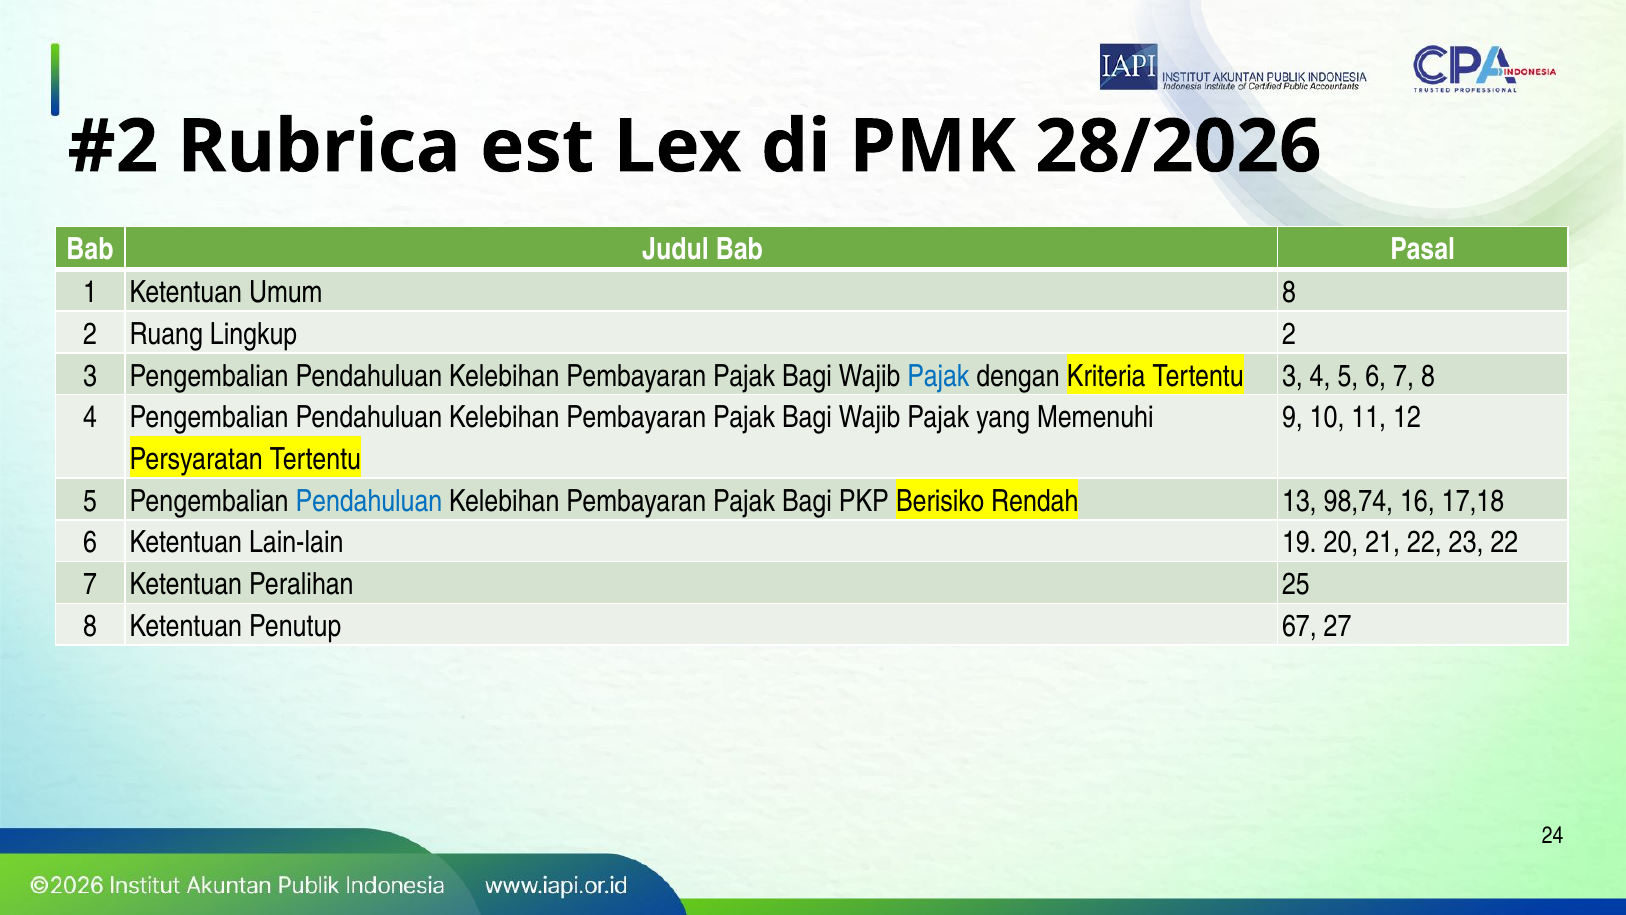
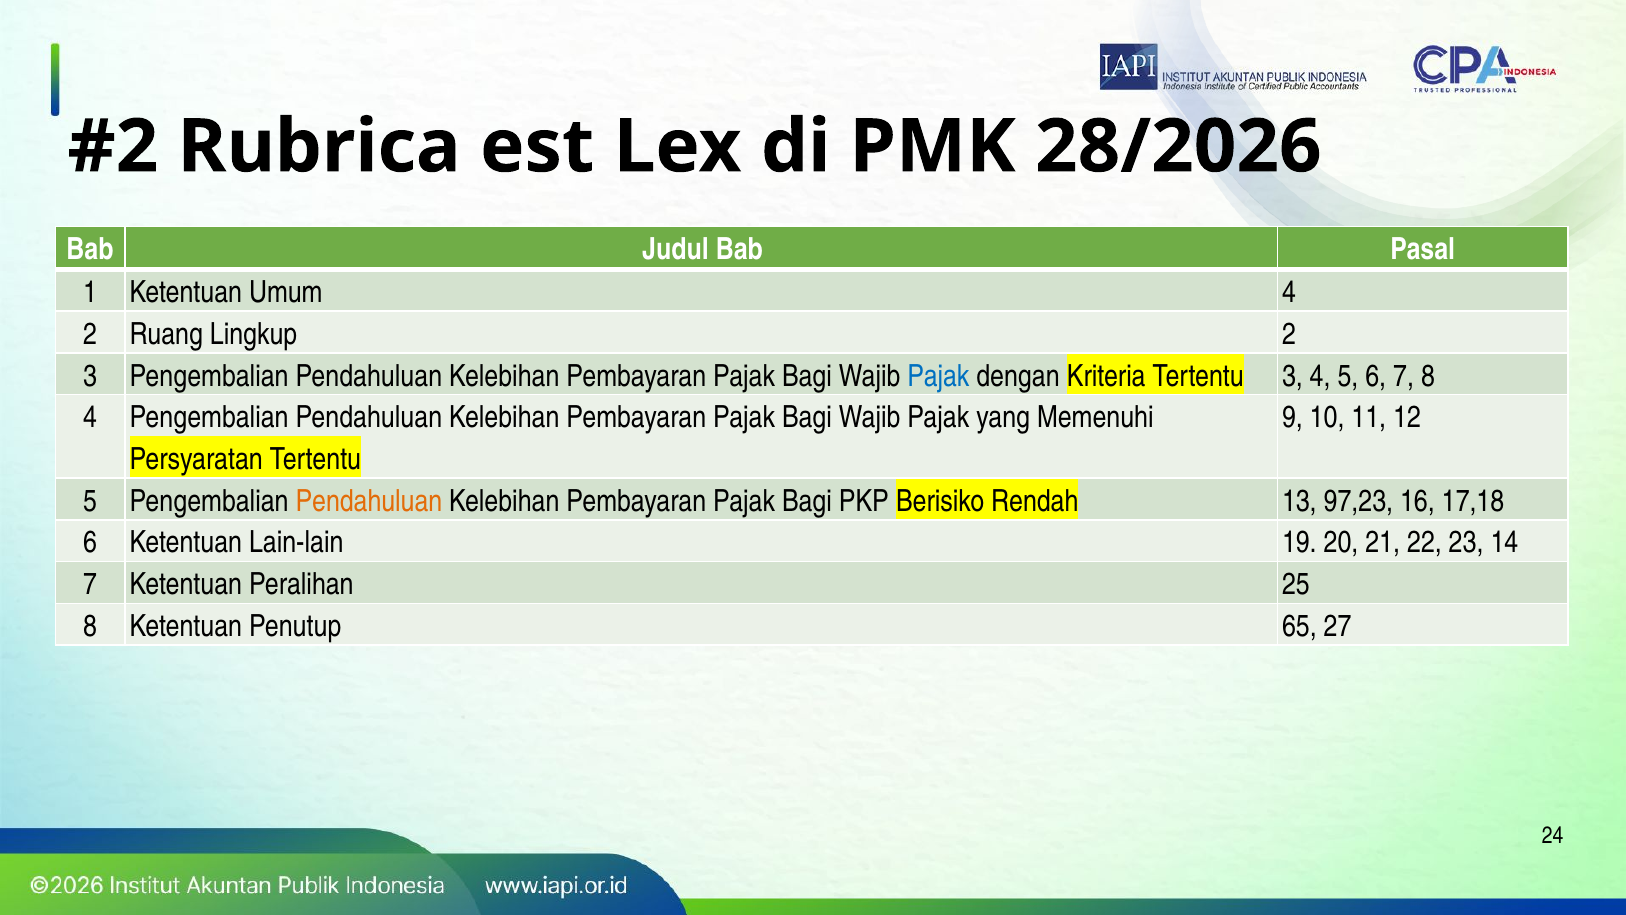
Umum 8: 8 -> 4
Pendahuluan at (369, 501) colour: blue -> orange
98,74: 98,74 -> 97,23
23 22: 22 -> 14
67: 67 -> 65
